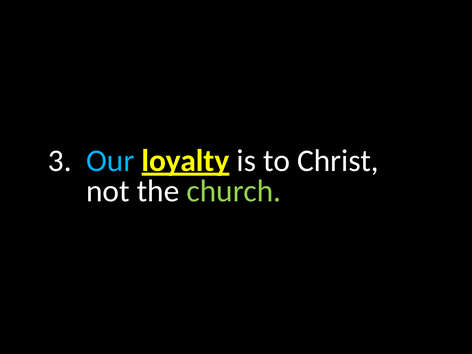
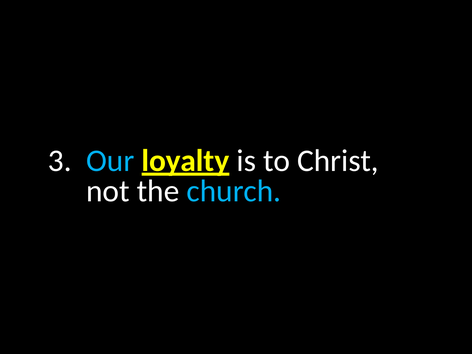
church colour: light green -> light blue
